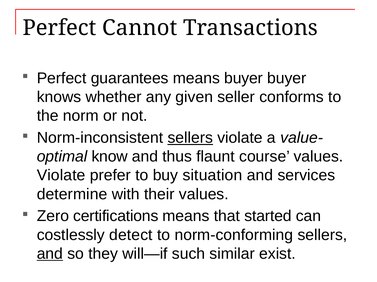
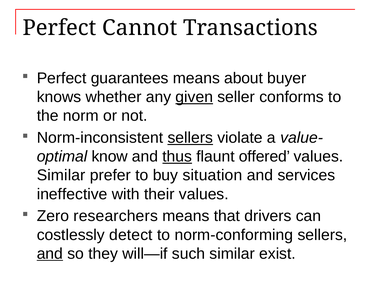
means buyer: buyer -> about
given underline: none -> present
thus underline: none -> present
course: course -> offered
Violate at (61, 176): Violate -> Similar
determine: determine -> ineffective
certifications: certifications -> researchers
started: started -> drivers
